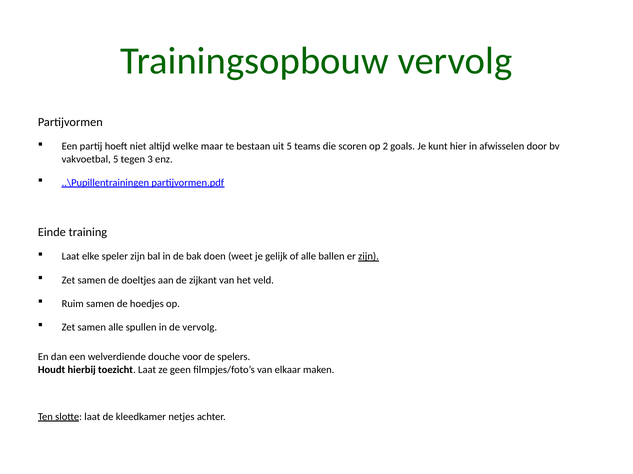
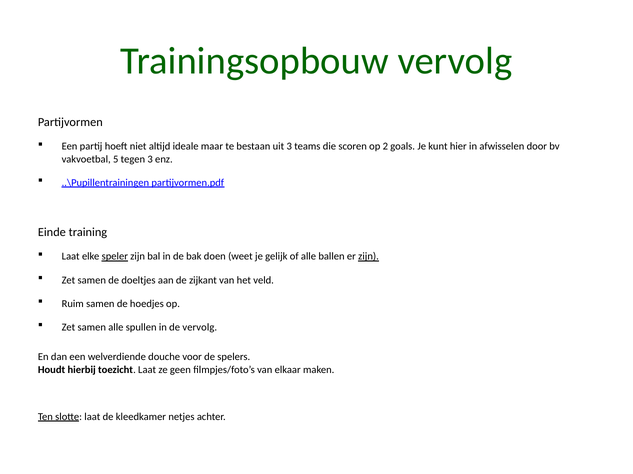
welke: welke -> ideale
uit 5: 5 -> 3
speler underline: none -> present
